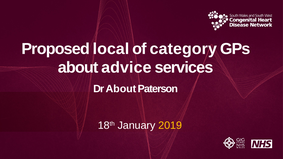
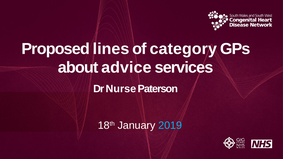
local: local -> lines
Dr About: About -> Nurse
2019 colour: yellow -> light blue
